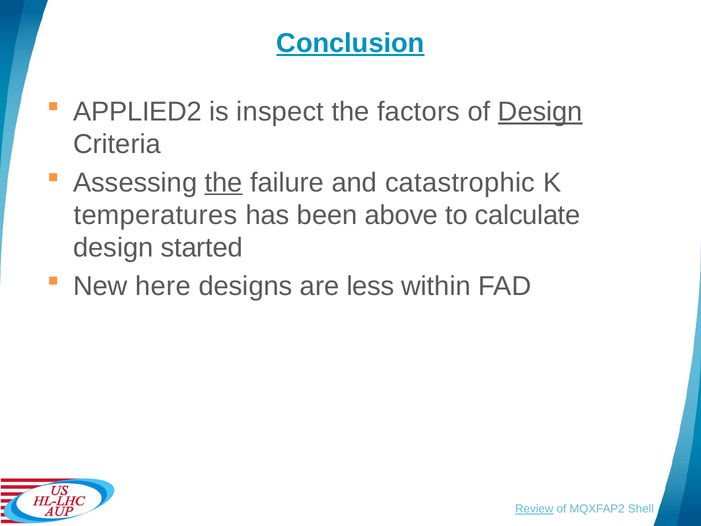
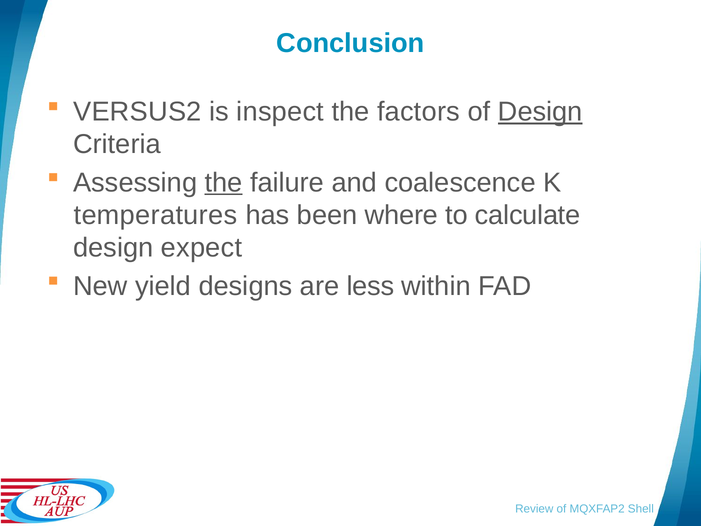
Conclusion underline: present -> none
APPLIED2: APPLIED2 -> VERSUS2
catastrophic: catastrophic -> coalescence
above: above -> where
started: started -> expect
here: here -> yield
Review underline: present -> none
